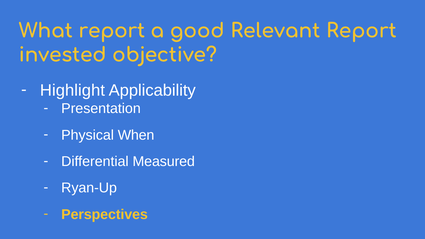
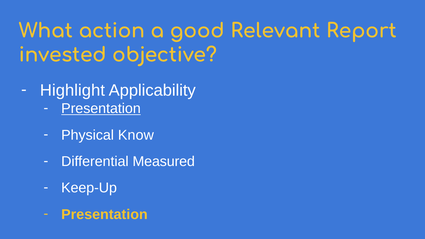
What report: report -> action
Presentation at (101, 109) underline: none -> present
When: When -> Know
Ryan-Up: Ryan-Up -> Keep-Up
Perspectives at (105, 214): Perspectives -> Presentation
